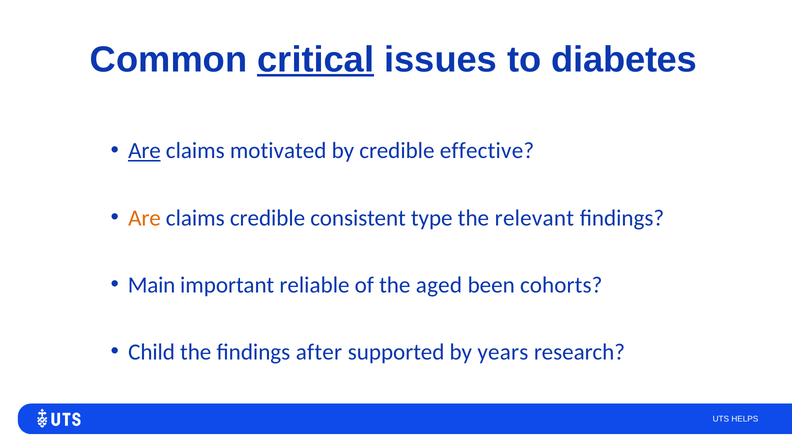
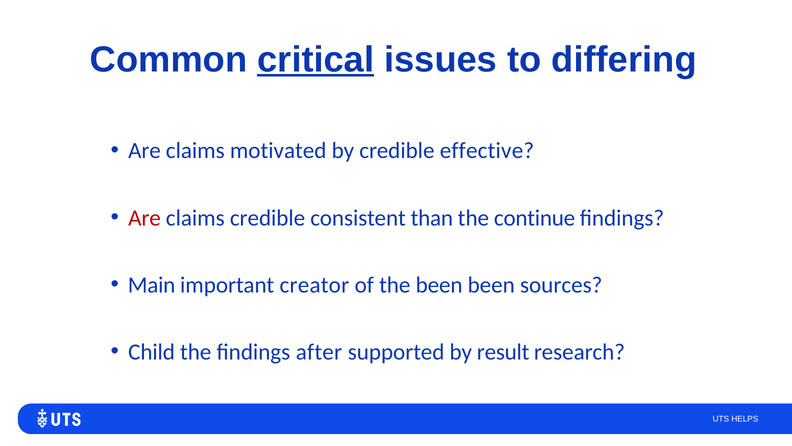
diabetes: diabetes -> differing
Are at (144, 151) underline: present -> none
Are at (144, 218) colour: orange -> red
type: type -> than
relevant: relevant -> continue
reliable: reliable -> creator
the aged: aged -> been
cohorts: cohorts -> sources
years: years -> result
